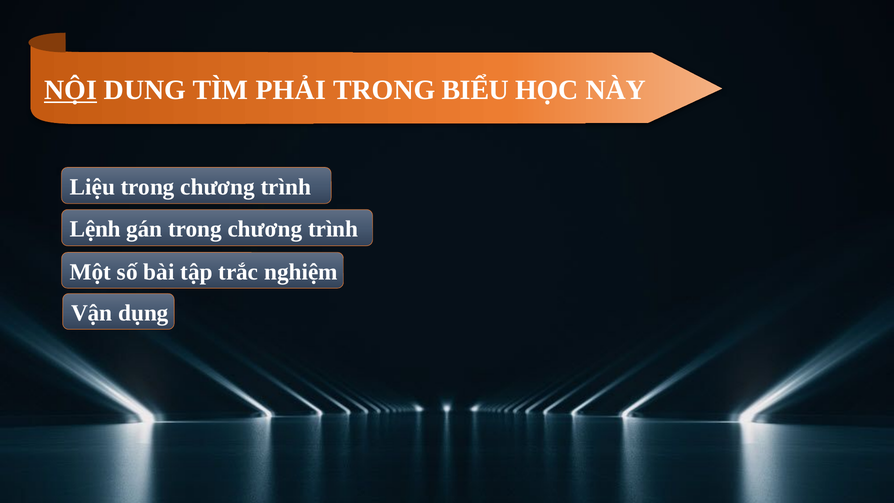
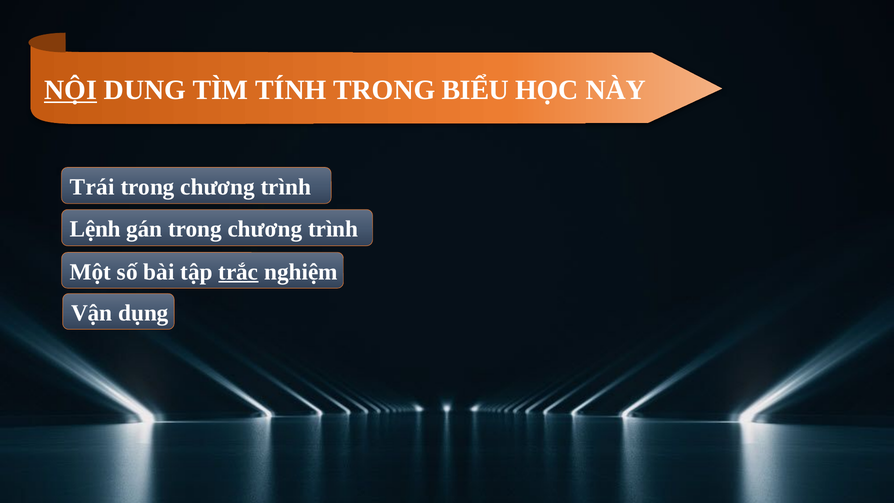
PHẢI: PHẢI -> TÍNH
Liệu: Liệu -> Trái
trắc underline: none -> present
